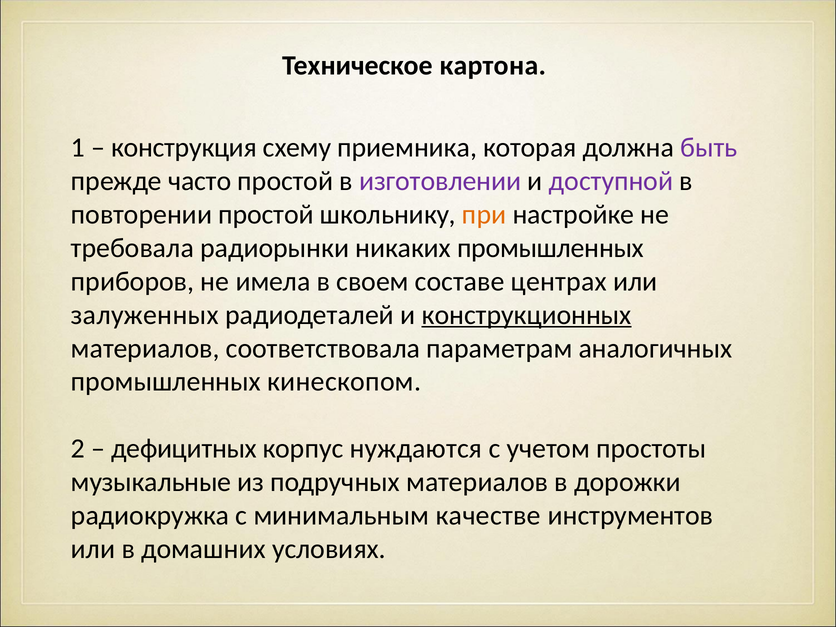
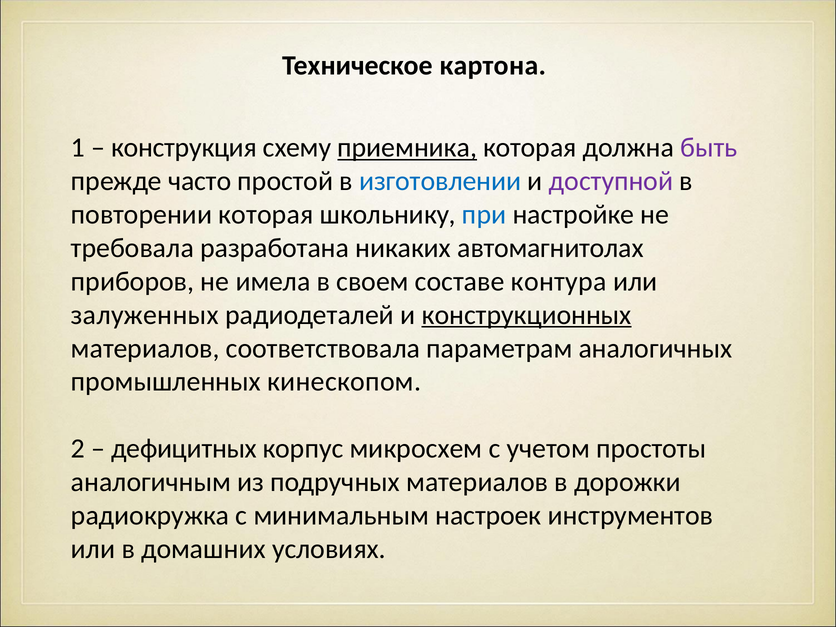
приемника underline: none -> present
изготовлении colour: purple -> blue
повторении простой: простой -> которая
при colour: orange -> blue
радиорынки: радиорынки -> разработана
никаких промышленных: промышленных -> автомагнитолах
центрах: центрах -> контура
нуждаются: нуждаются -> микросхем
музыкальные: музыкальные -> аналогичным
качестве: качестве -> настроек
